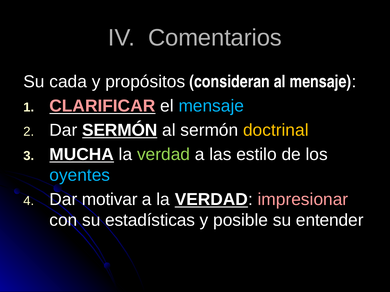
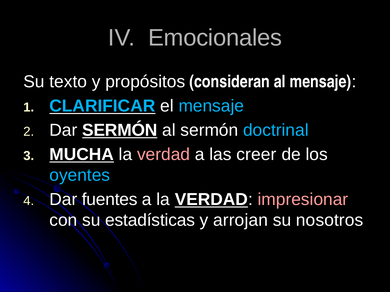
Comentarios: Comentarios -> Emocionales
cada: cada -> texto
CLARIFICAR colour: pink -> light blue
doctrinal colour: yellow -> light blue
verdad at (164, 155) colour: light green -> pink
estilo: estilo -> creer
motivar: motivar -> fuentes
posible: posible -> arrojan
entender: entender -> nosotros
